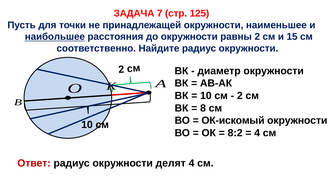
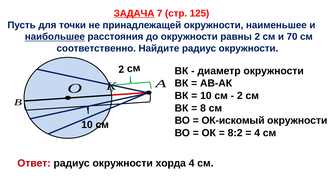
ЗАДАЧА underline: none -> present
15: 15 -> 70
делят: делят -> хорда
